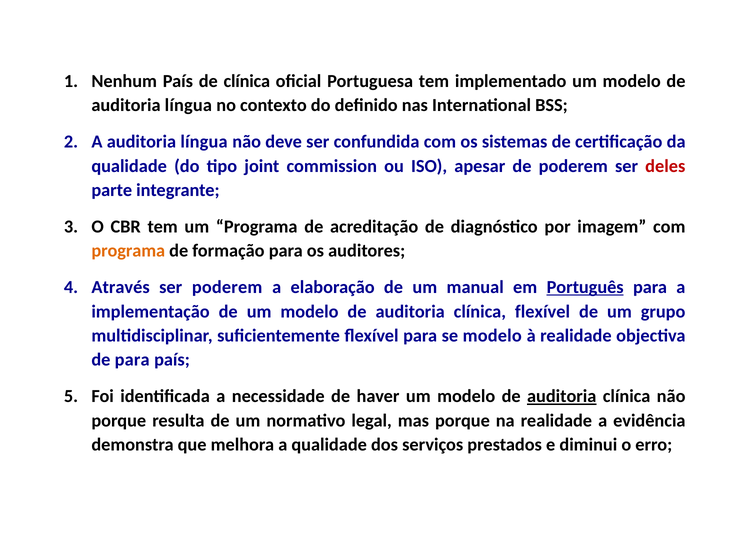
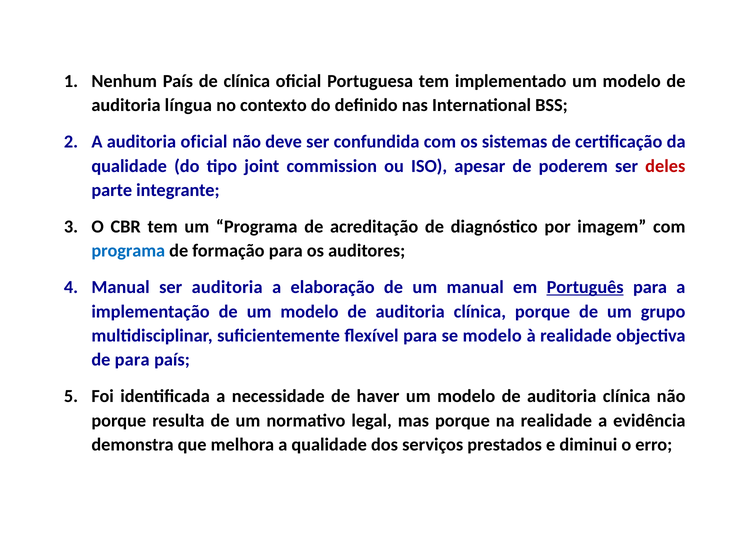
A auditoria língua: língua -> oficial
programa at (128, 251) colour: orange -> blue
Através at (121, 287): Através -> Manual
ser poderem: poderem -> auditoria
clínica flexível: flexível -> porque
auditoria at (562, 396) underline: present -> none
